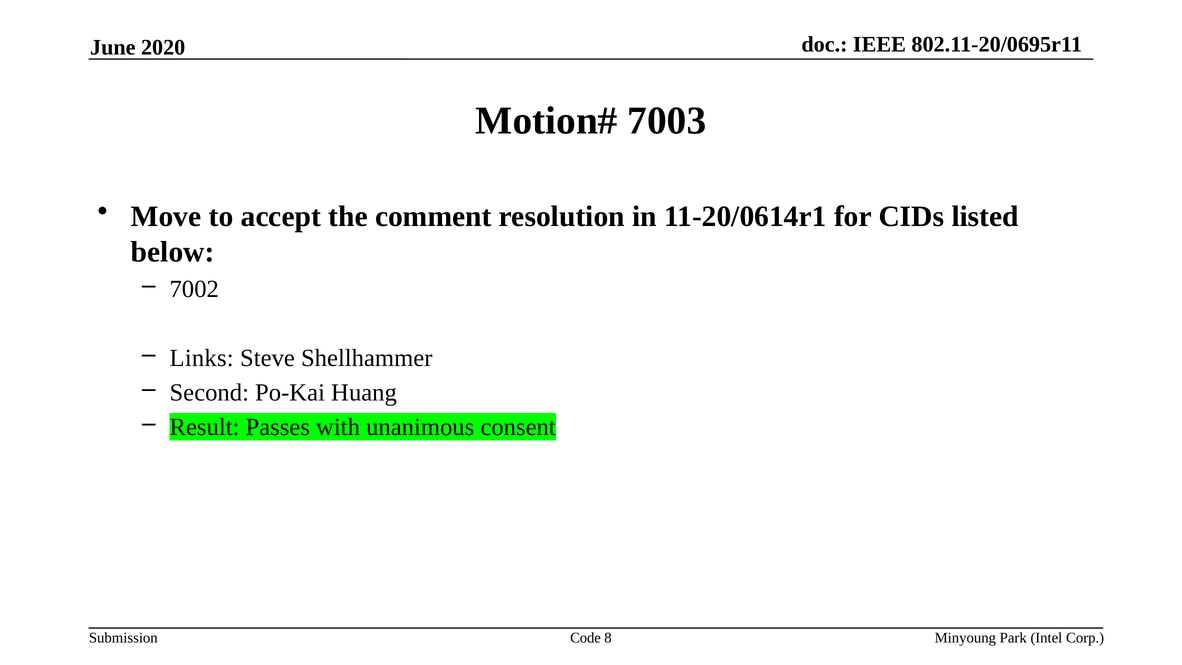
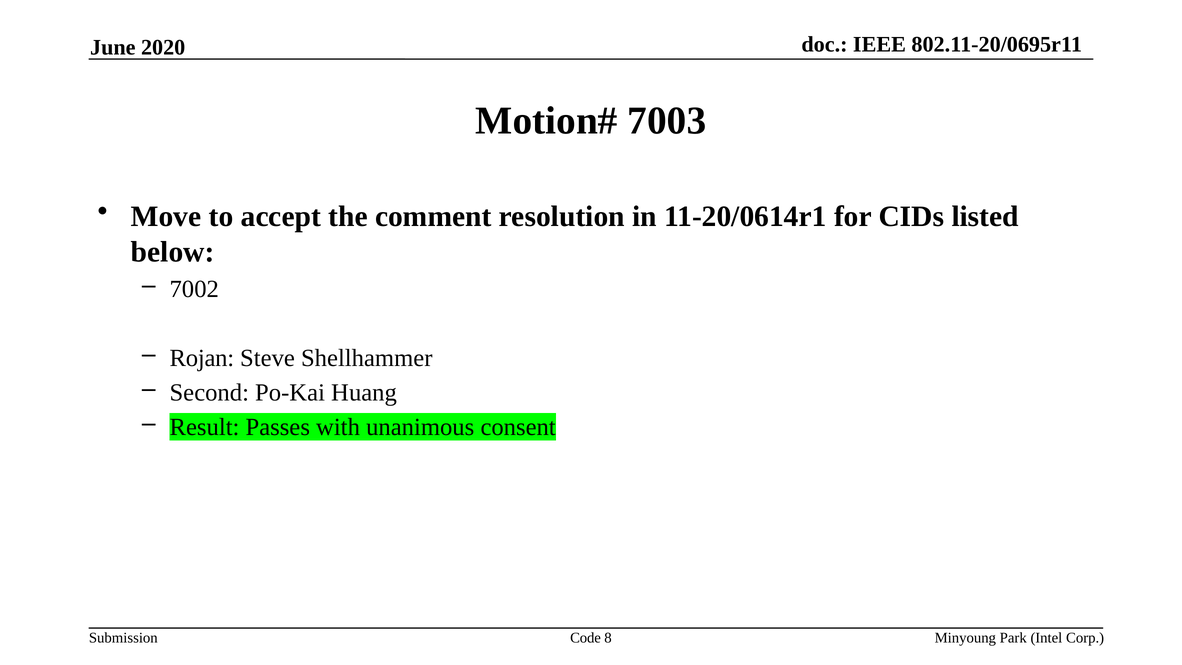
Links: Links -> Rojan
